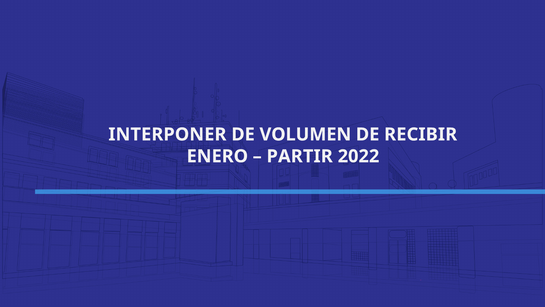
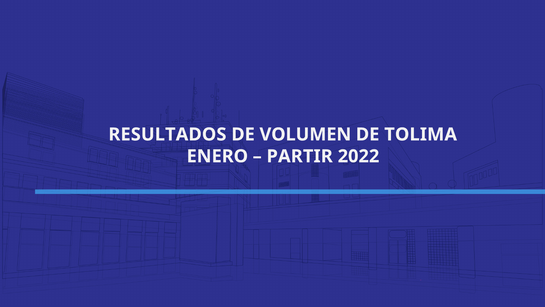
INTERPONER: INTERPONER -> RESULTADOS
RECIBIR: RECIBIR -> TOLIMA
